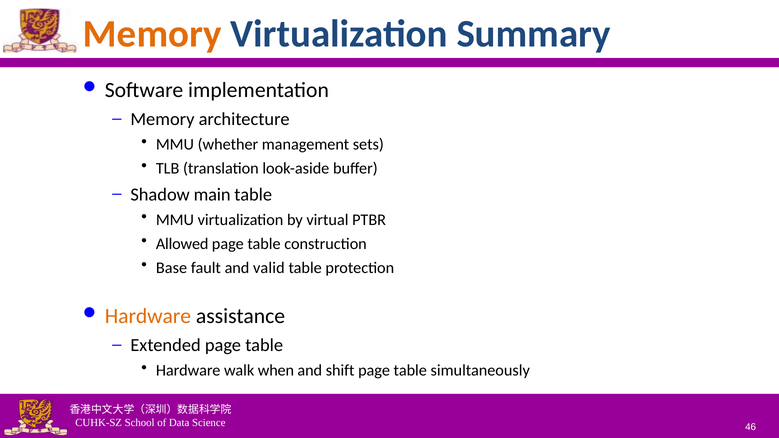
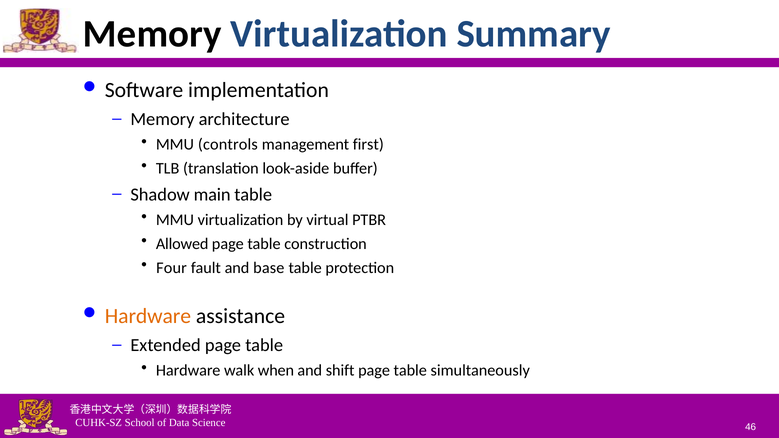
Memory at (152, 34) colour: orange -> black
whether: whether -> controls
sets: sets -> first
Base: Base -> Four
valid: valid -> base
